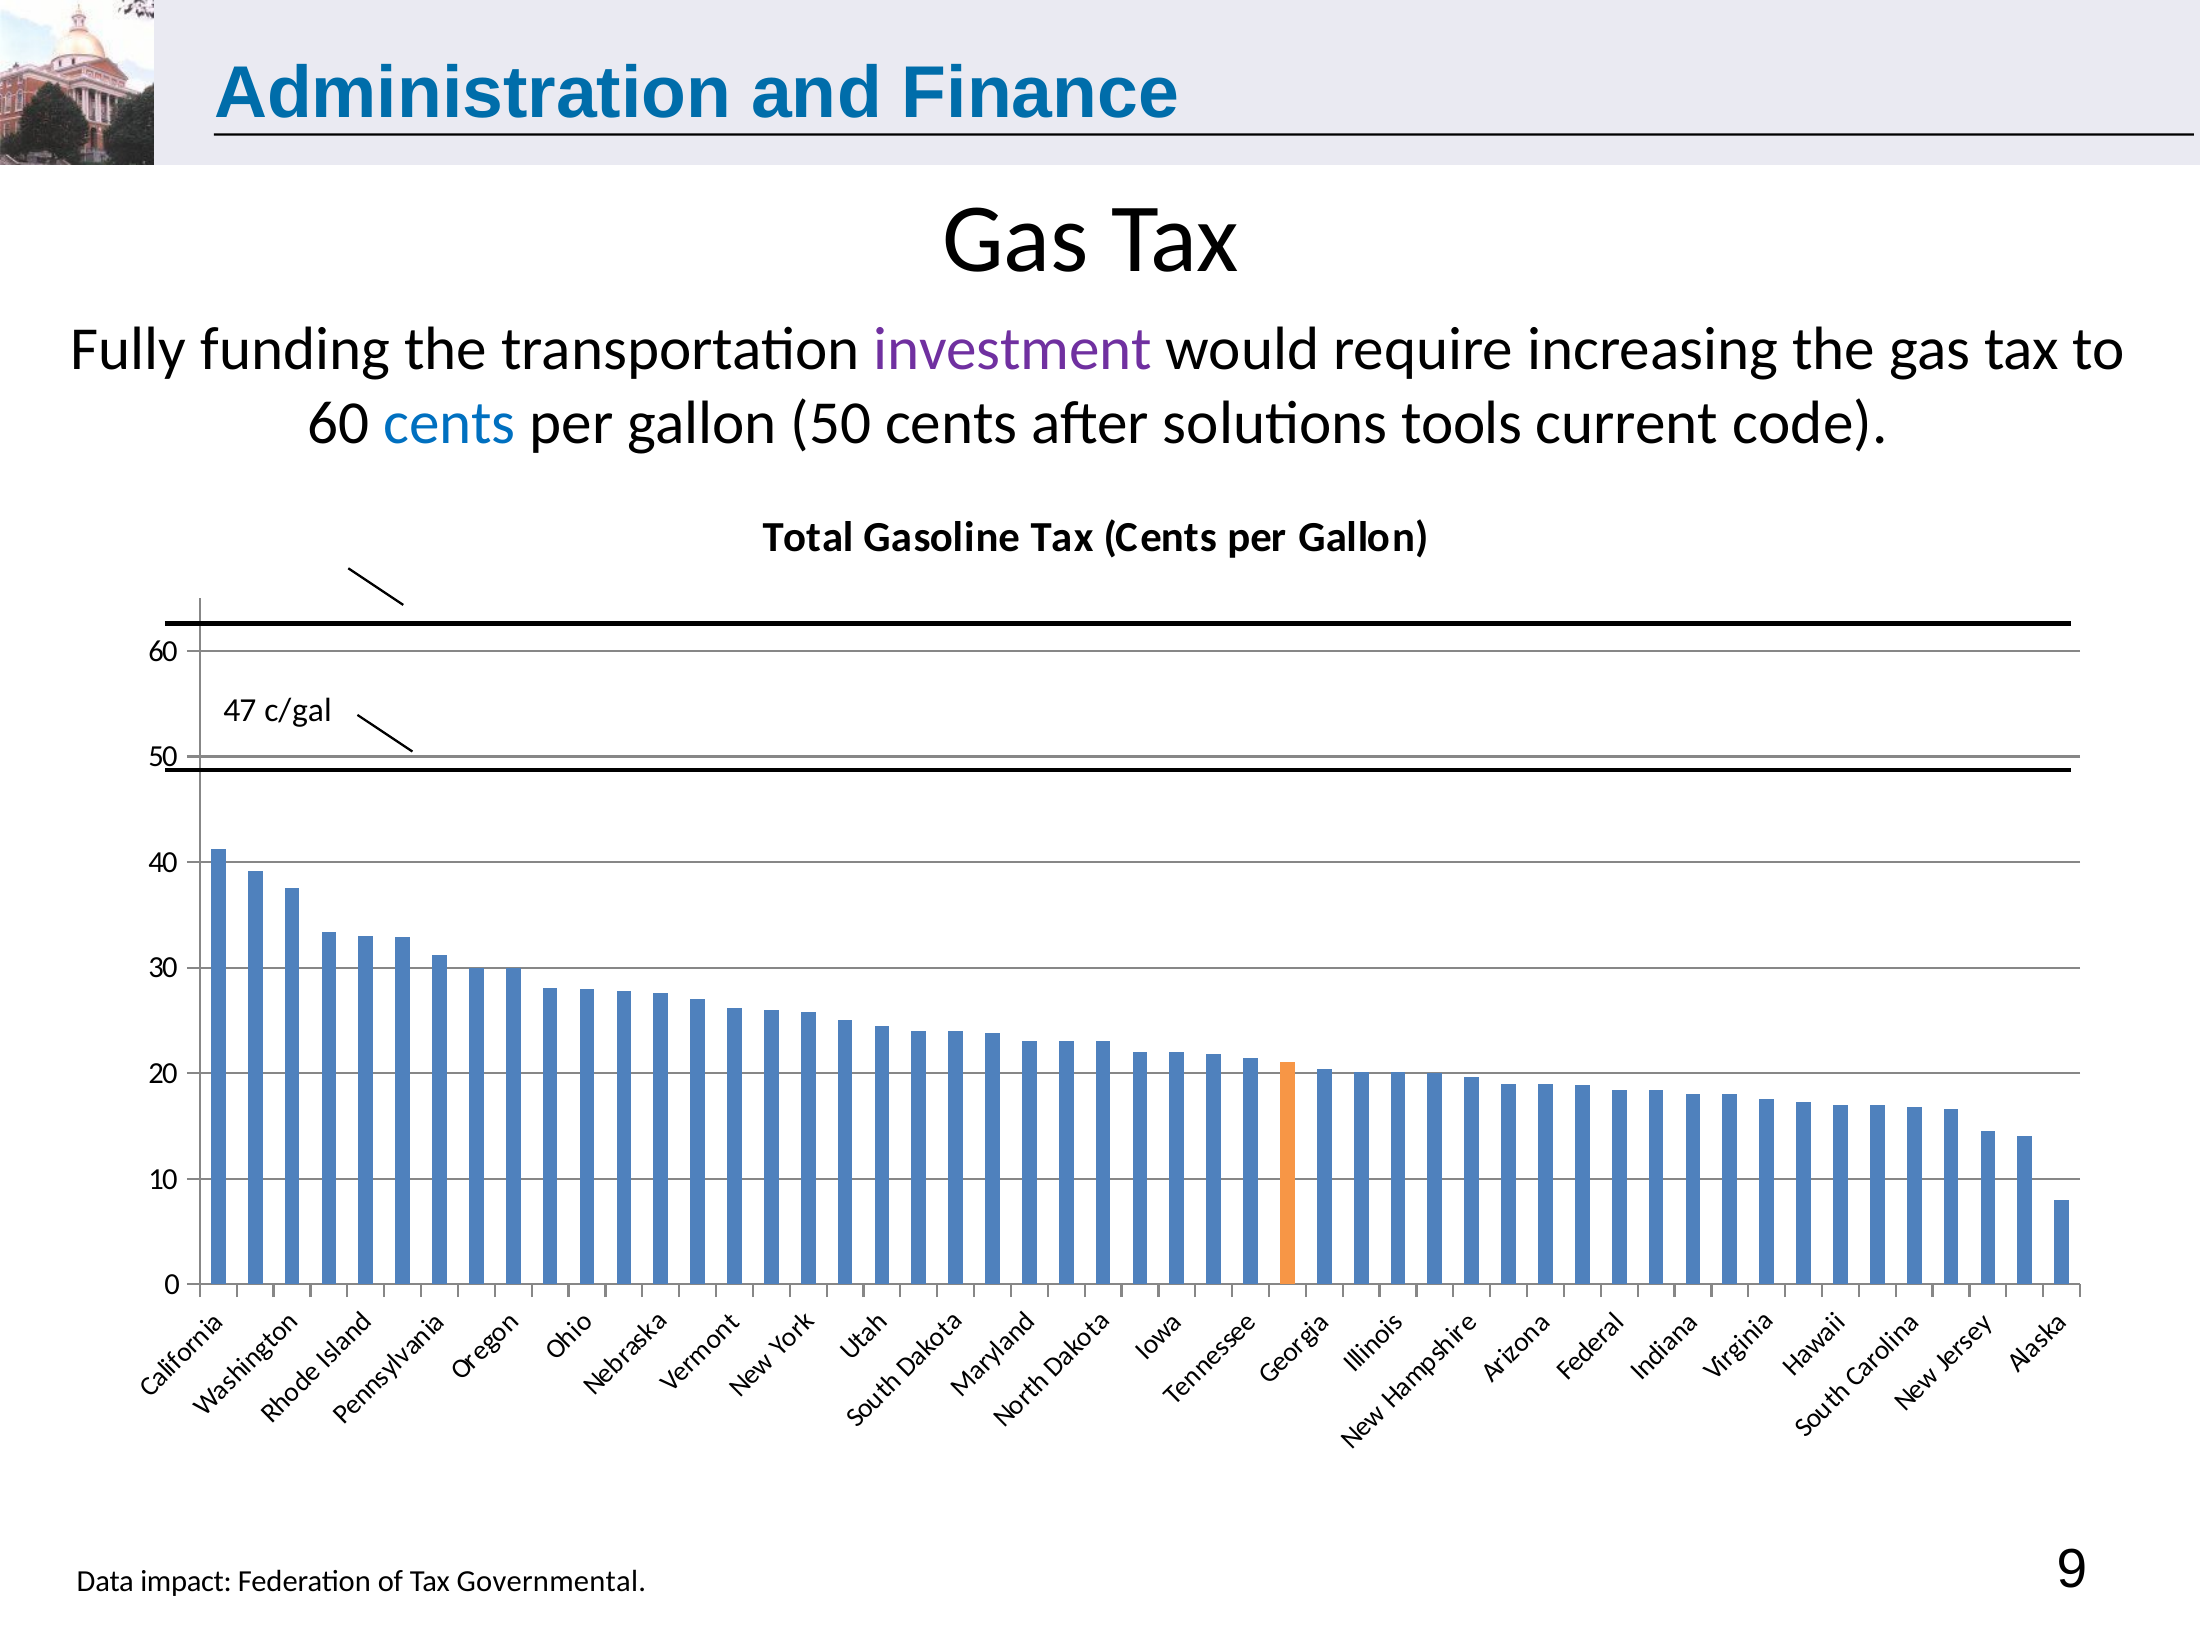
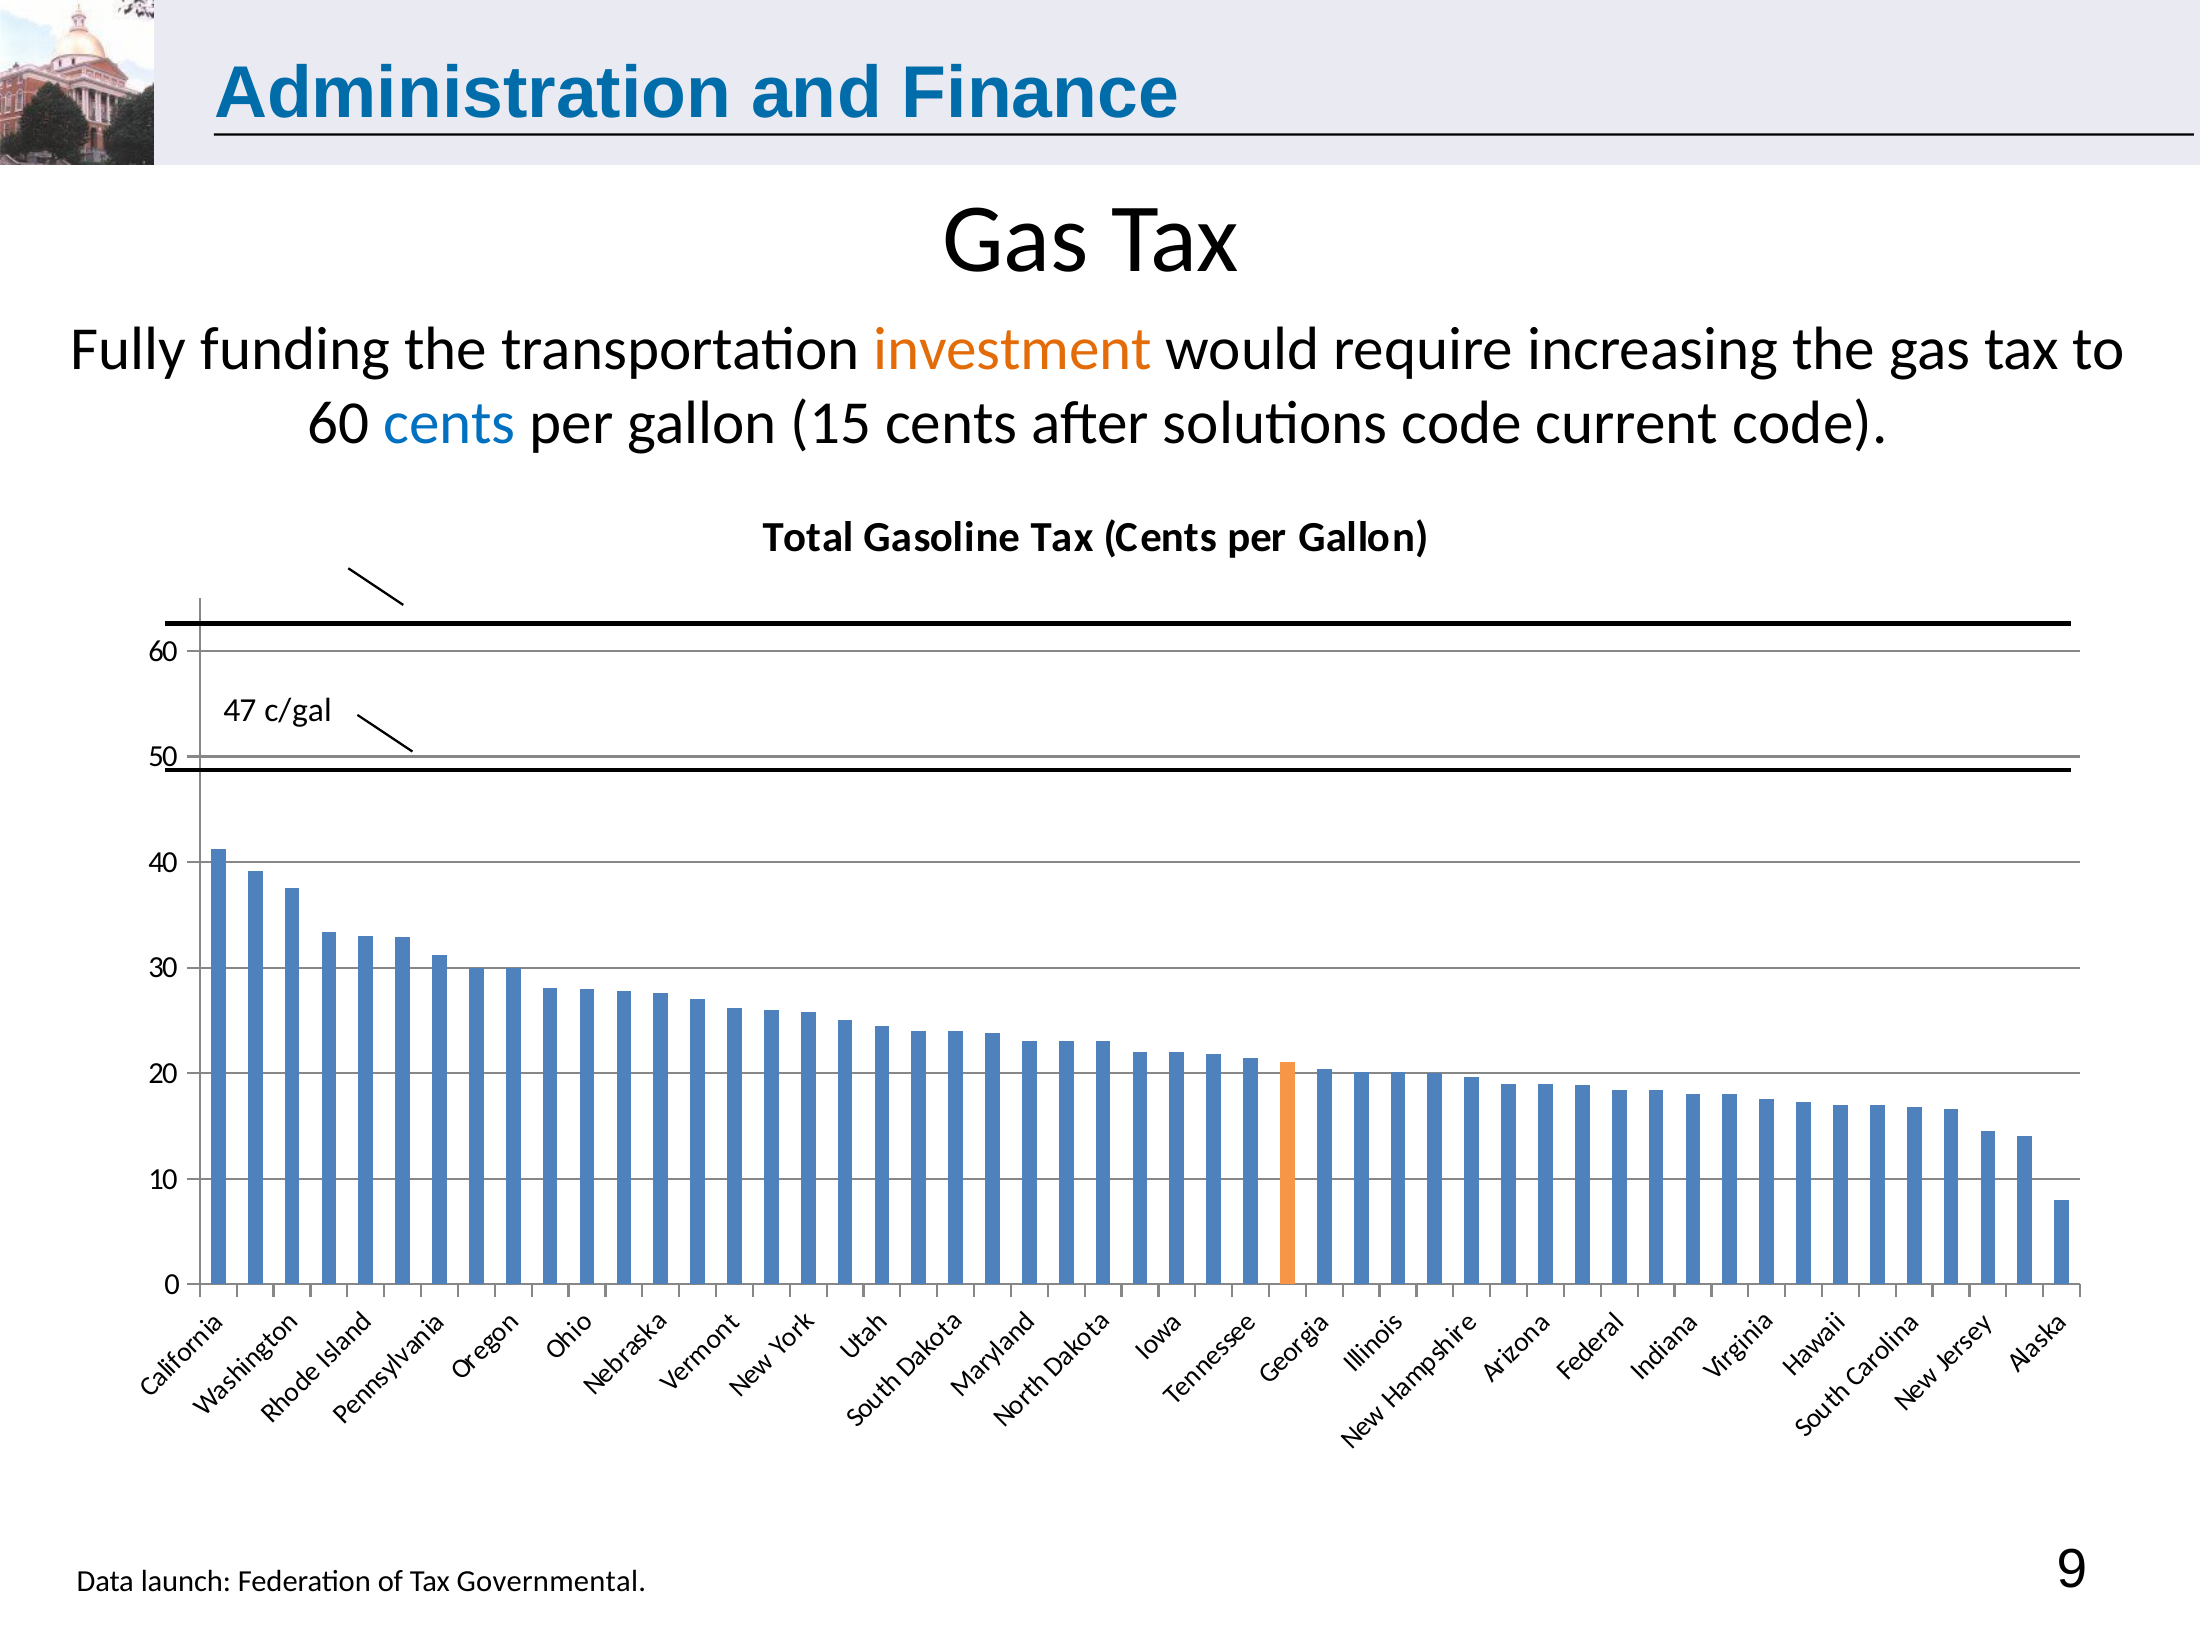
investment colour: purple -> orange
gallon 50: 50 -> 15
solutions tools: tools -> code
impact: impact -> launch
